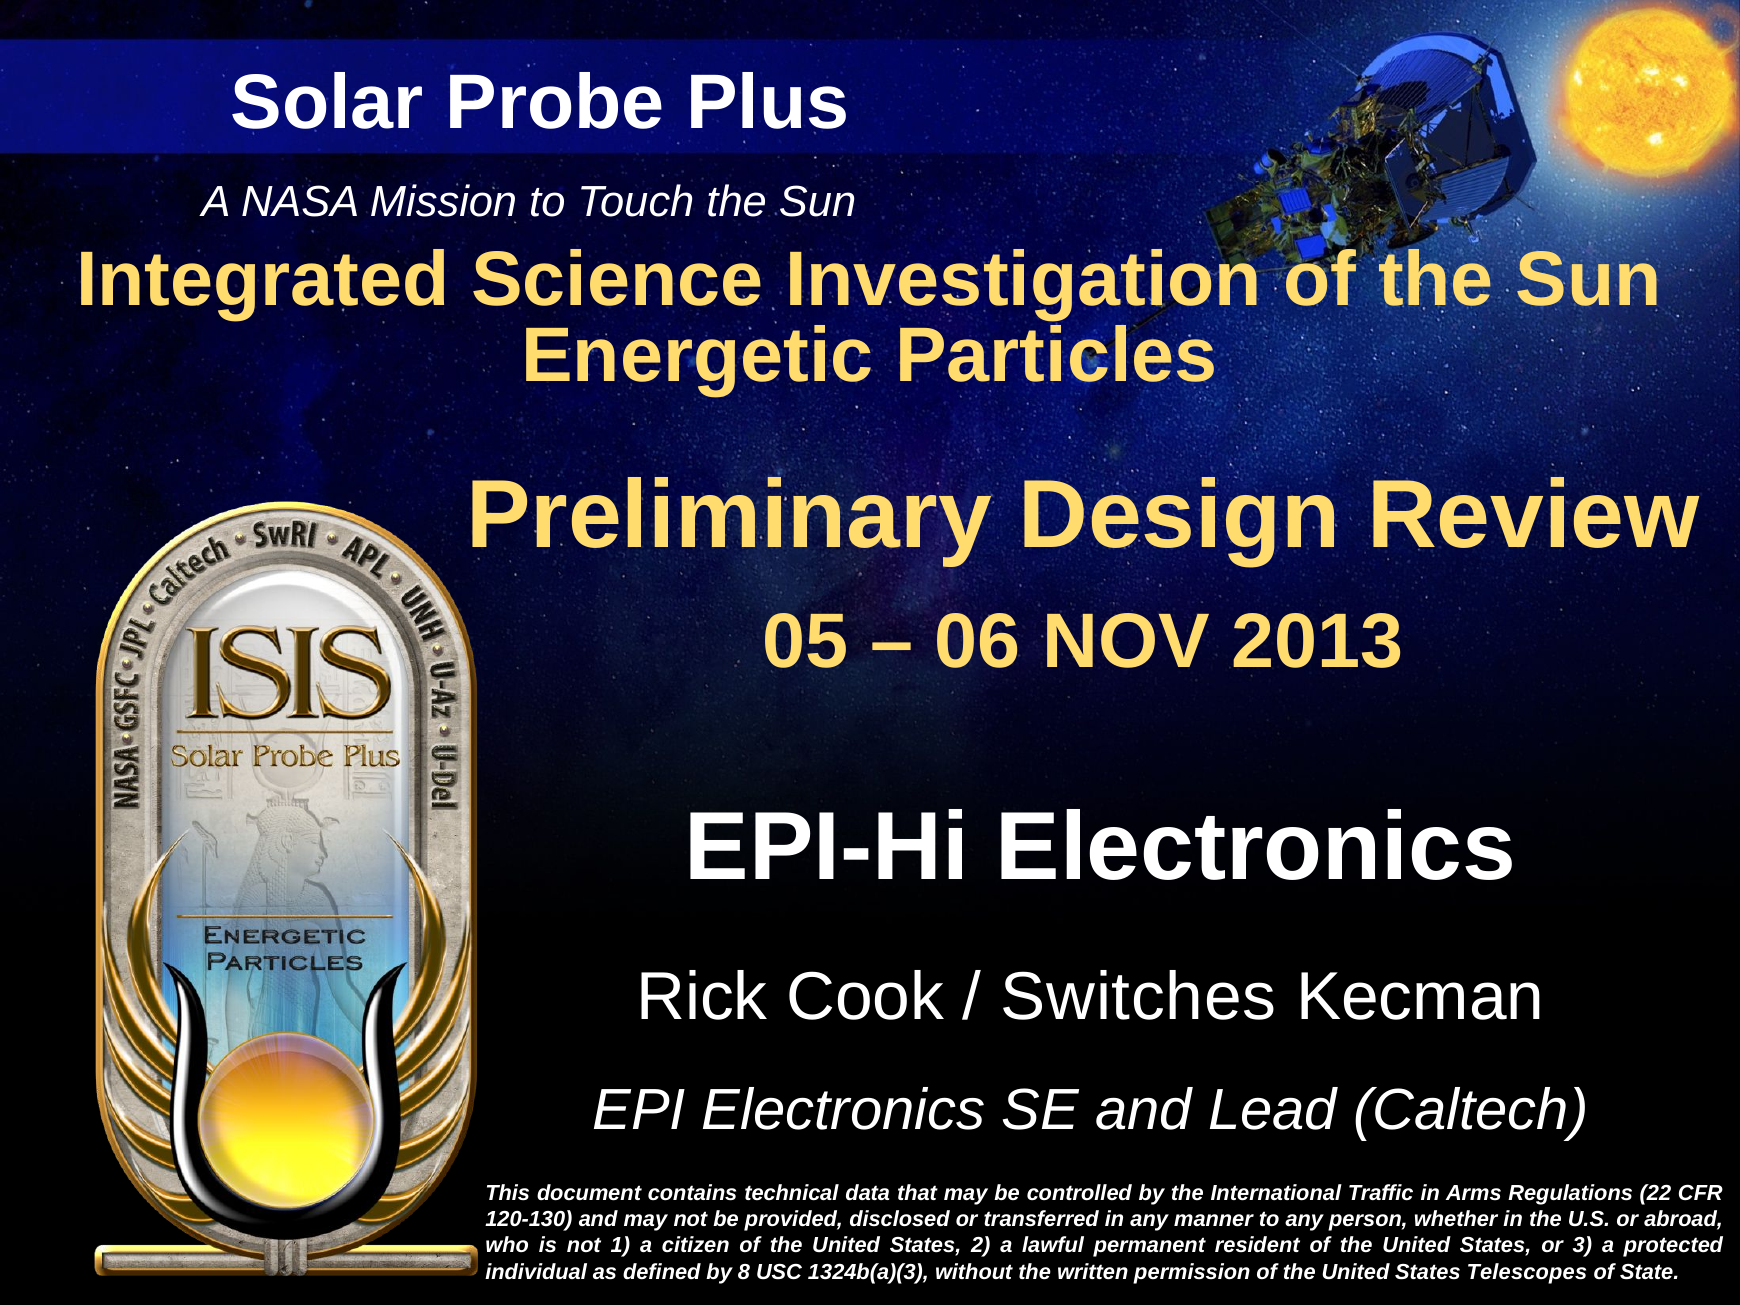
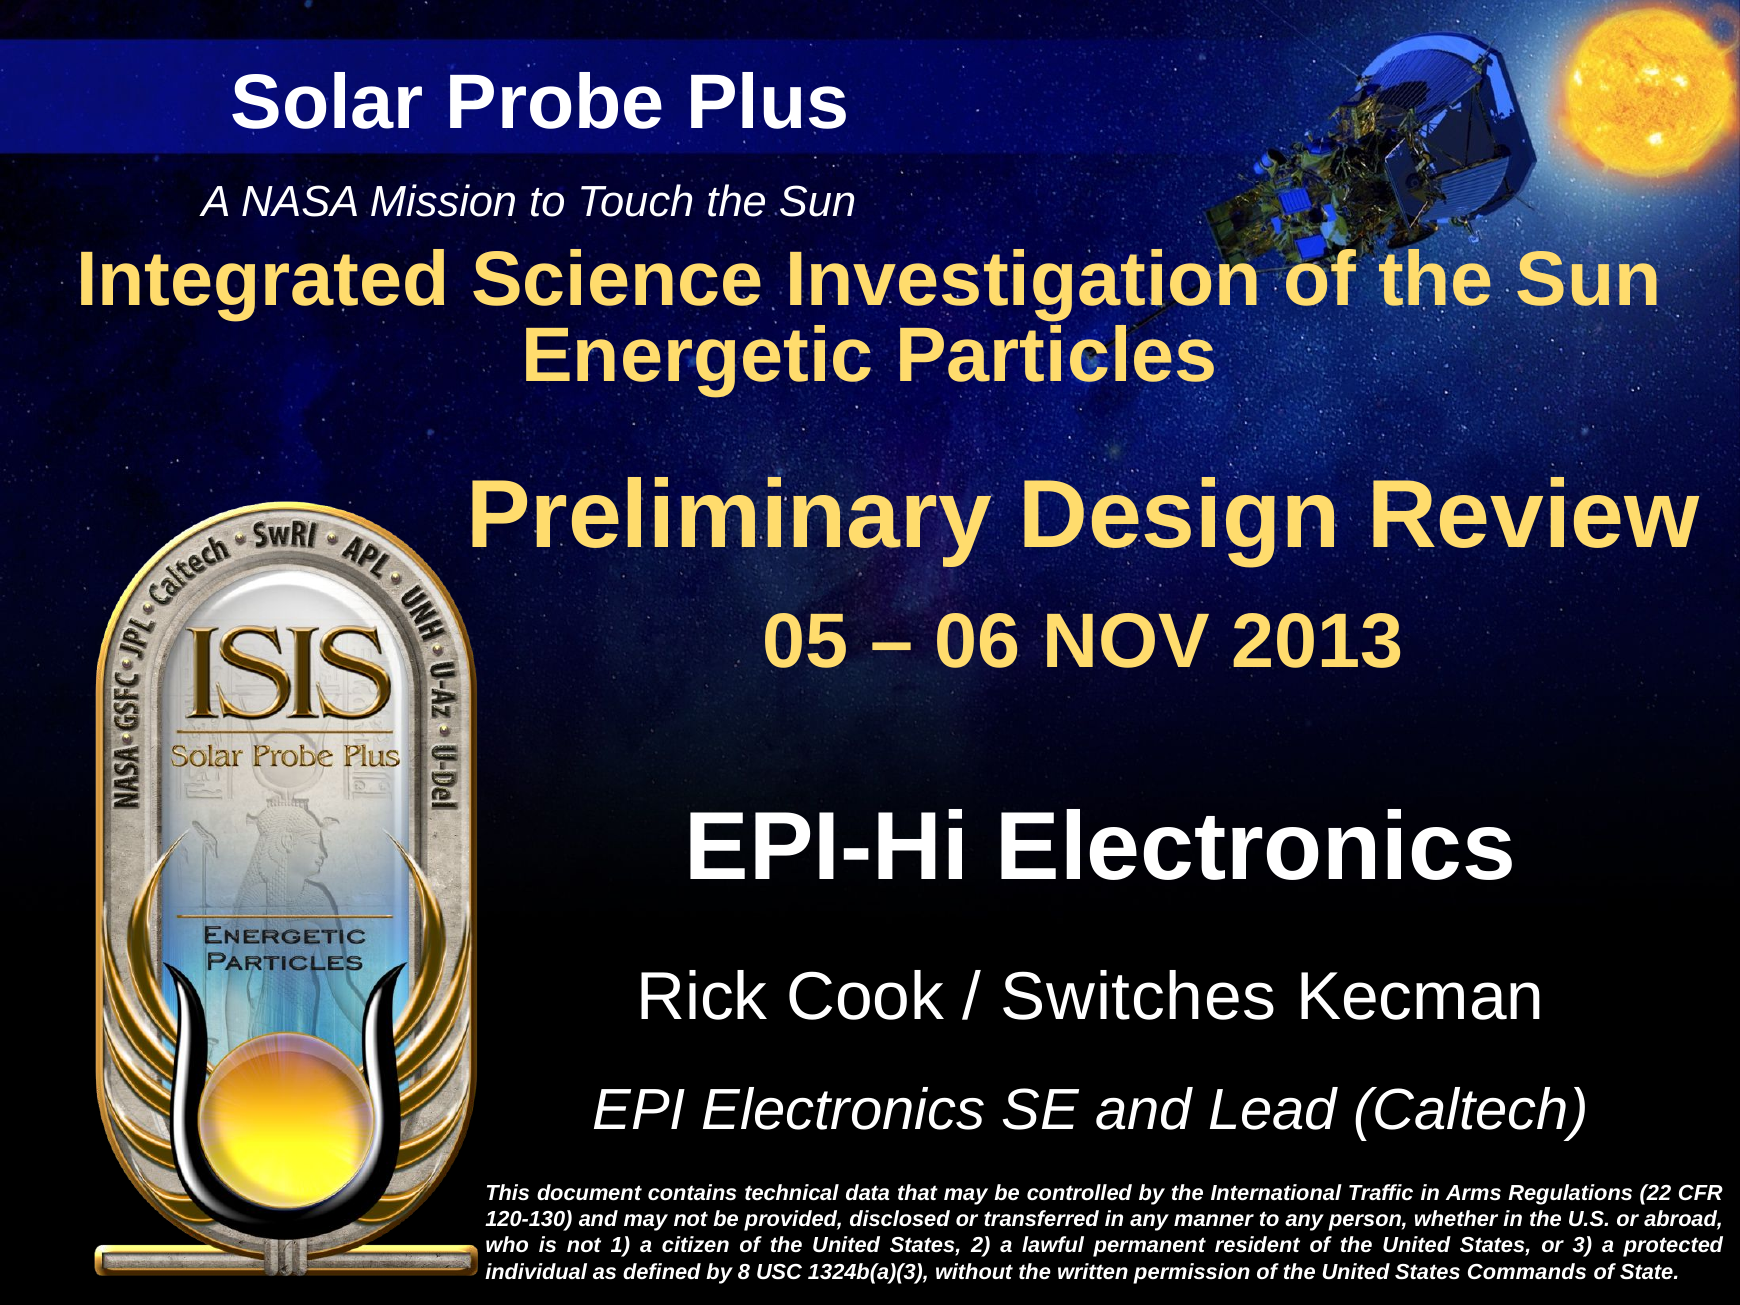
Telescopes: Telescopes -> Commands
